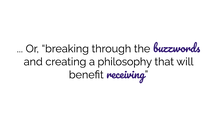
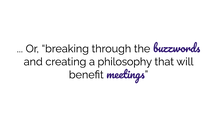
receiving: receiving -> meetings
